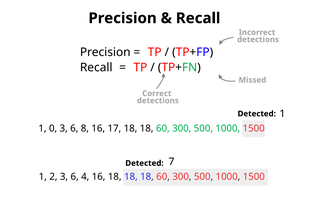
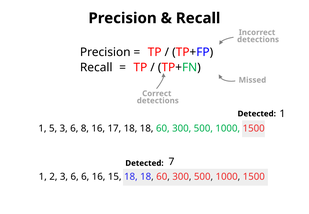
0: 0 -> 5
6 4: 4 -> 6
16 18: 18 -> 15
